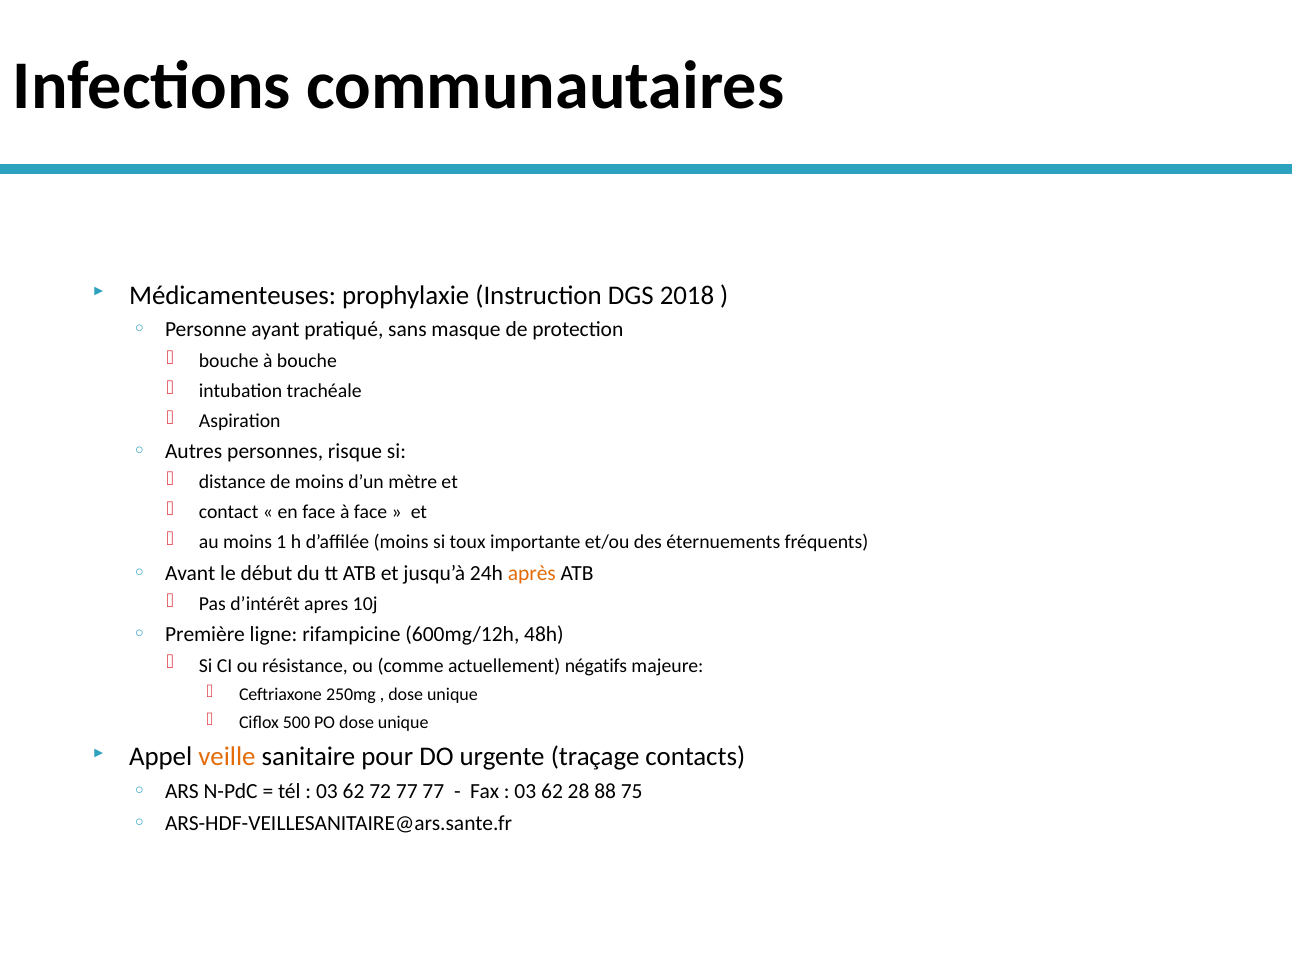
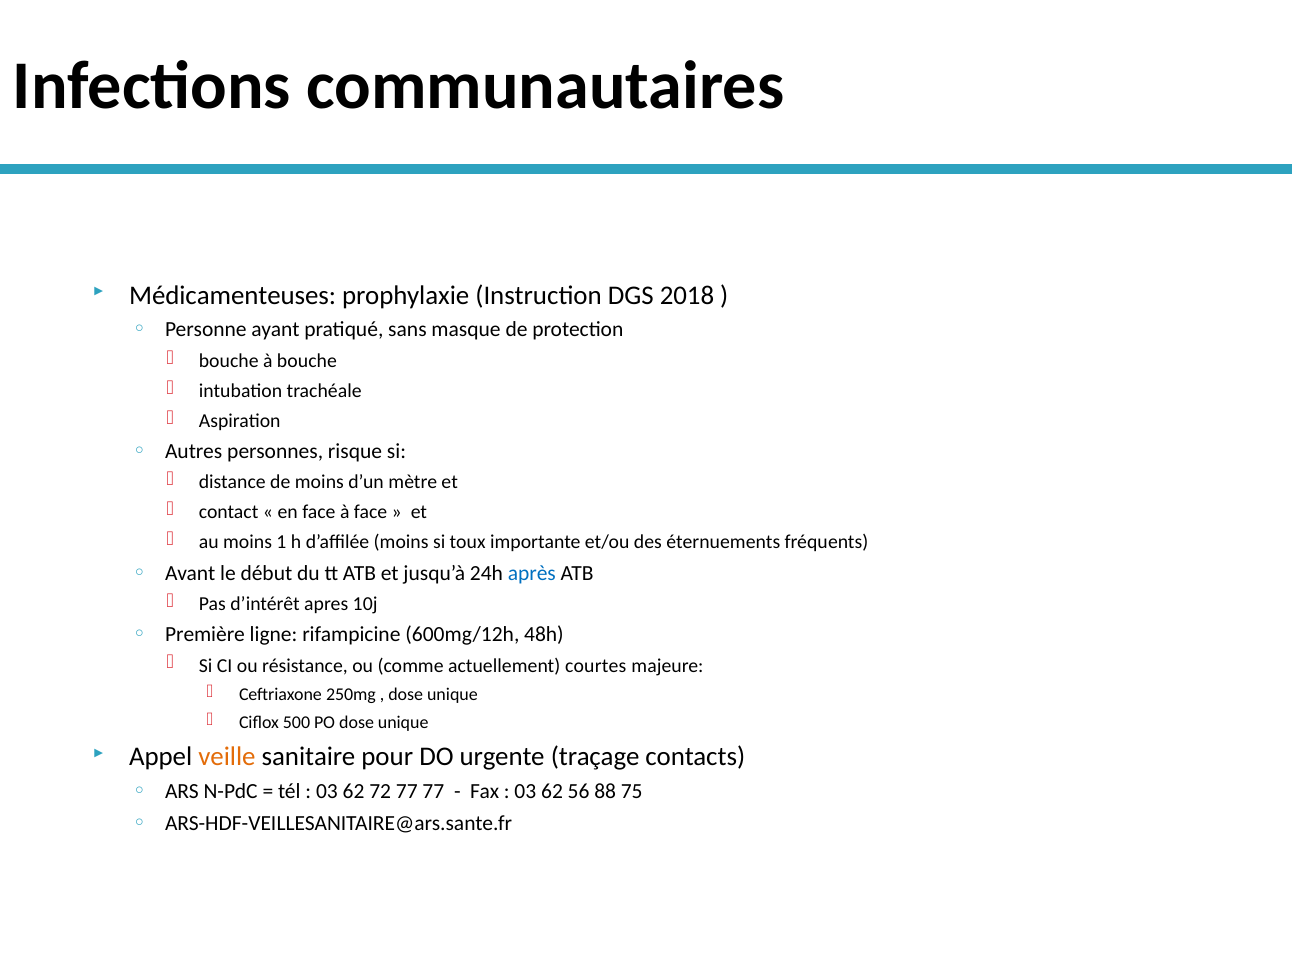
après colour: orange -> blue
négatifs: négatifs -> courtes
28: 28 -> 56
